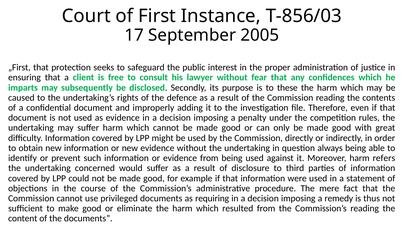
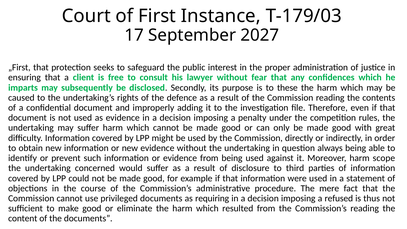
T-856/03: T-856/03 -> T-179/03
2005: 2005 -> 2027
refers: refers -> scope
remedy: remedy -> refused
